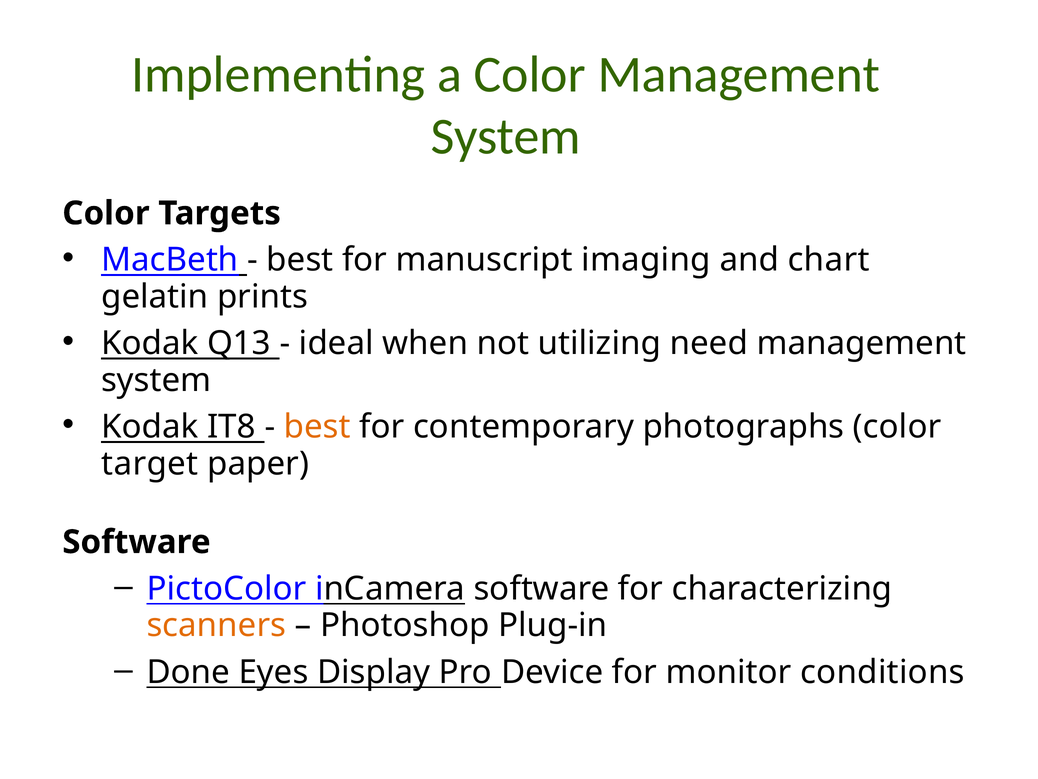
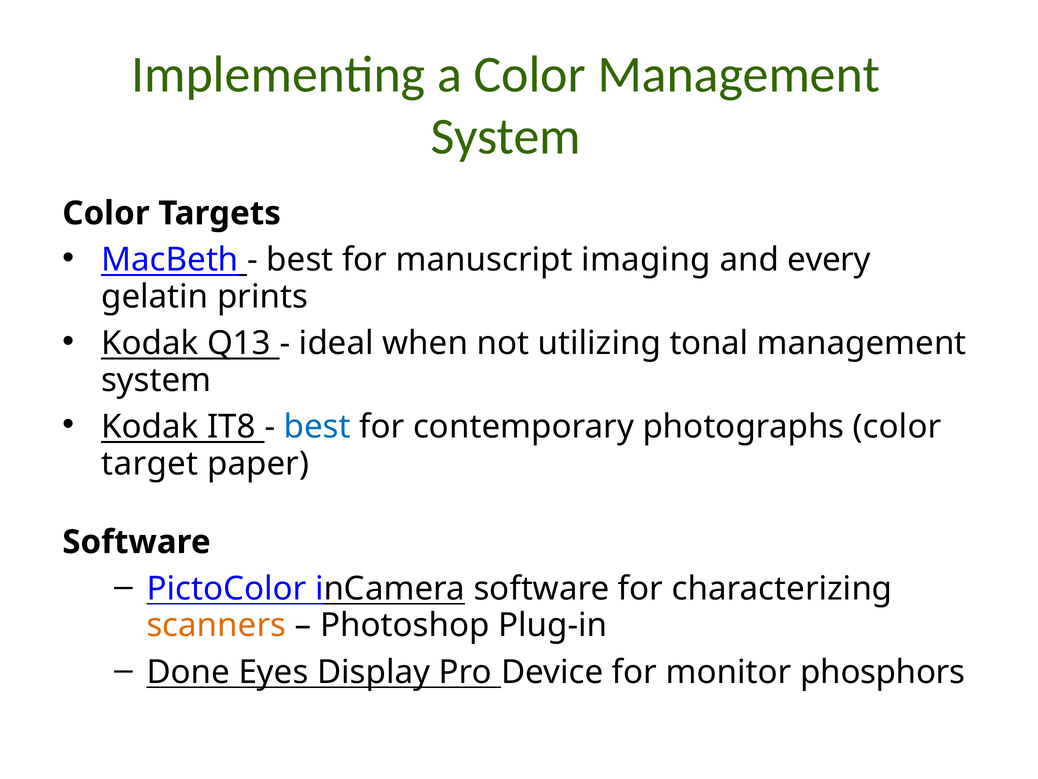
chart: chart -> every
need: need -> tonal
best at (317, 427) colour: orange -> blue
conditions: conditions -> phosphors
